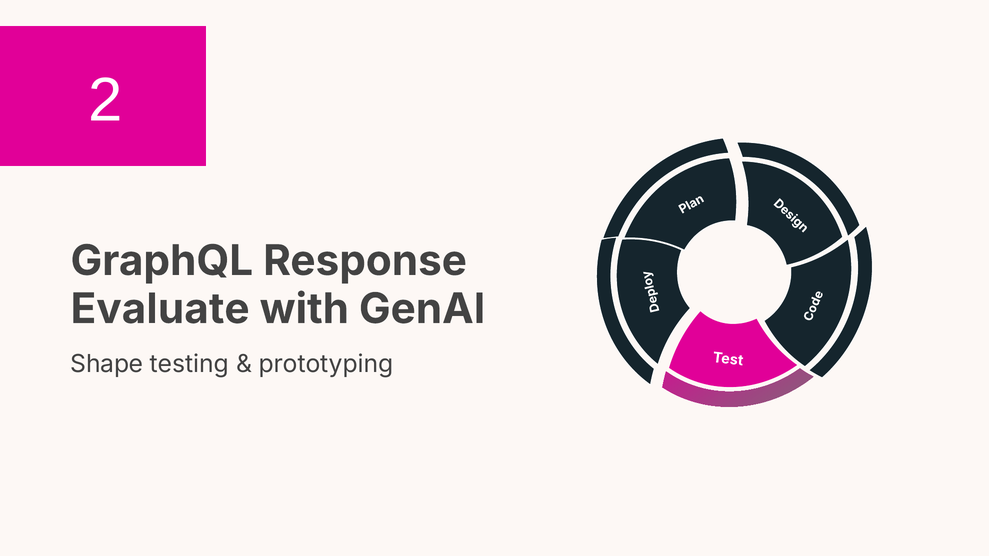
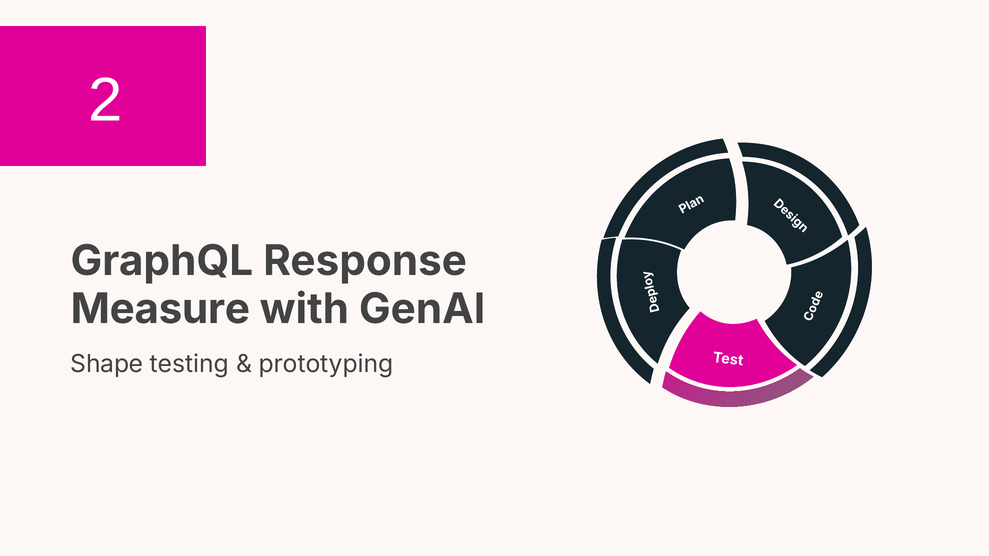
Evaluate: Evaluate -> Measure
